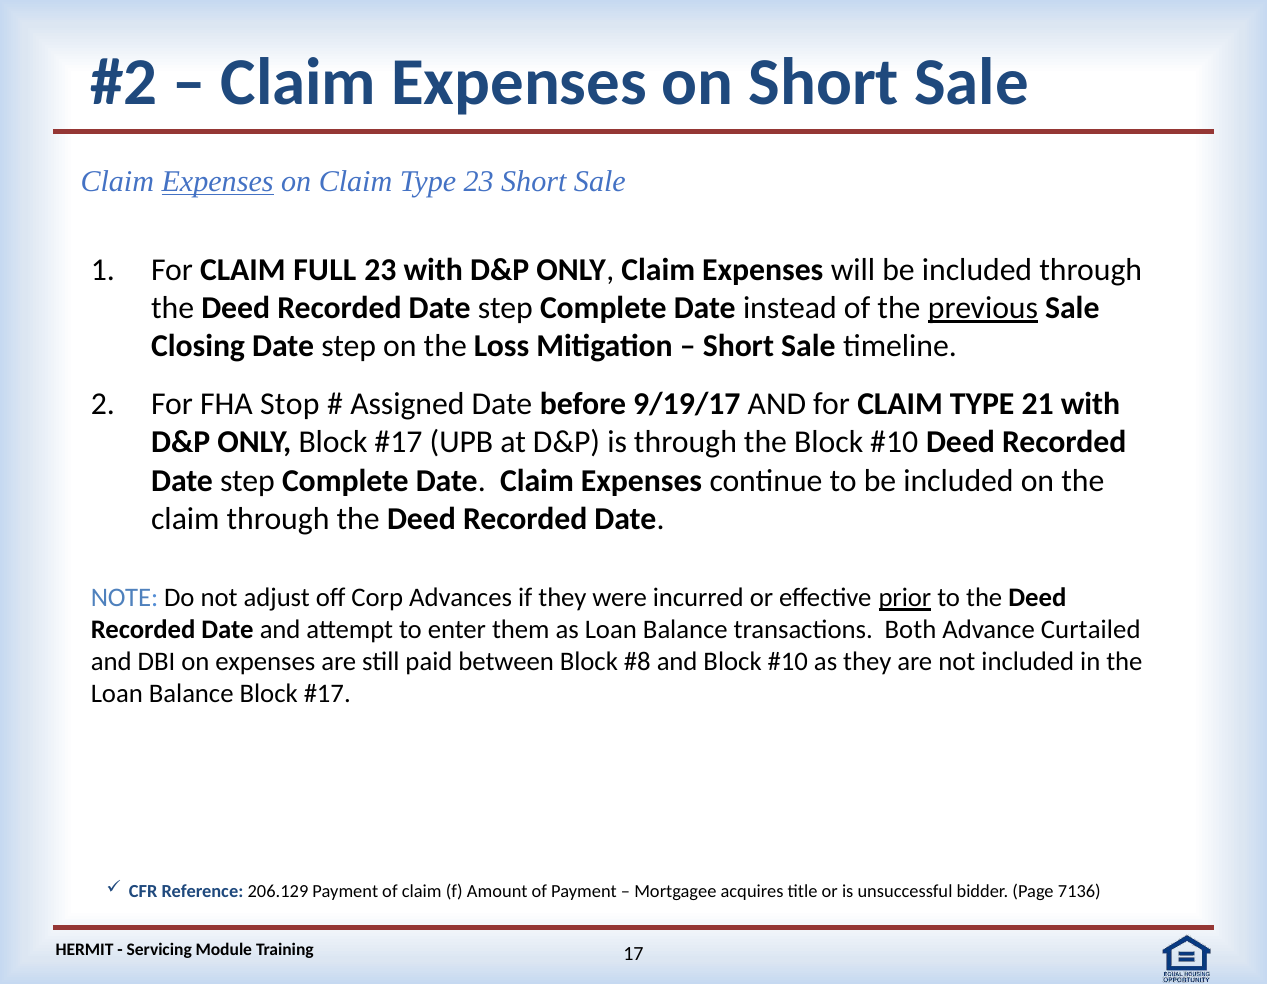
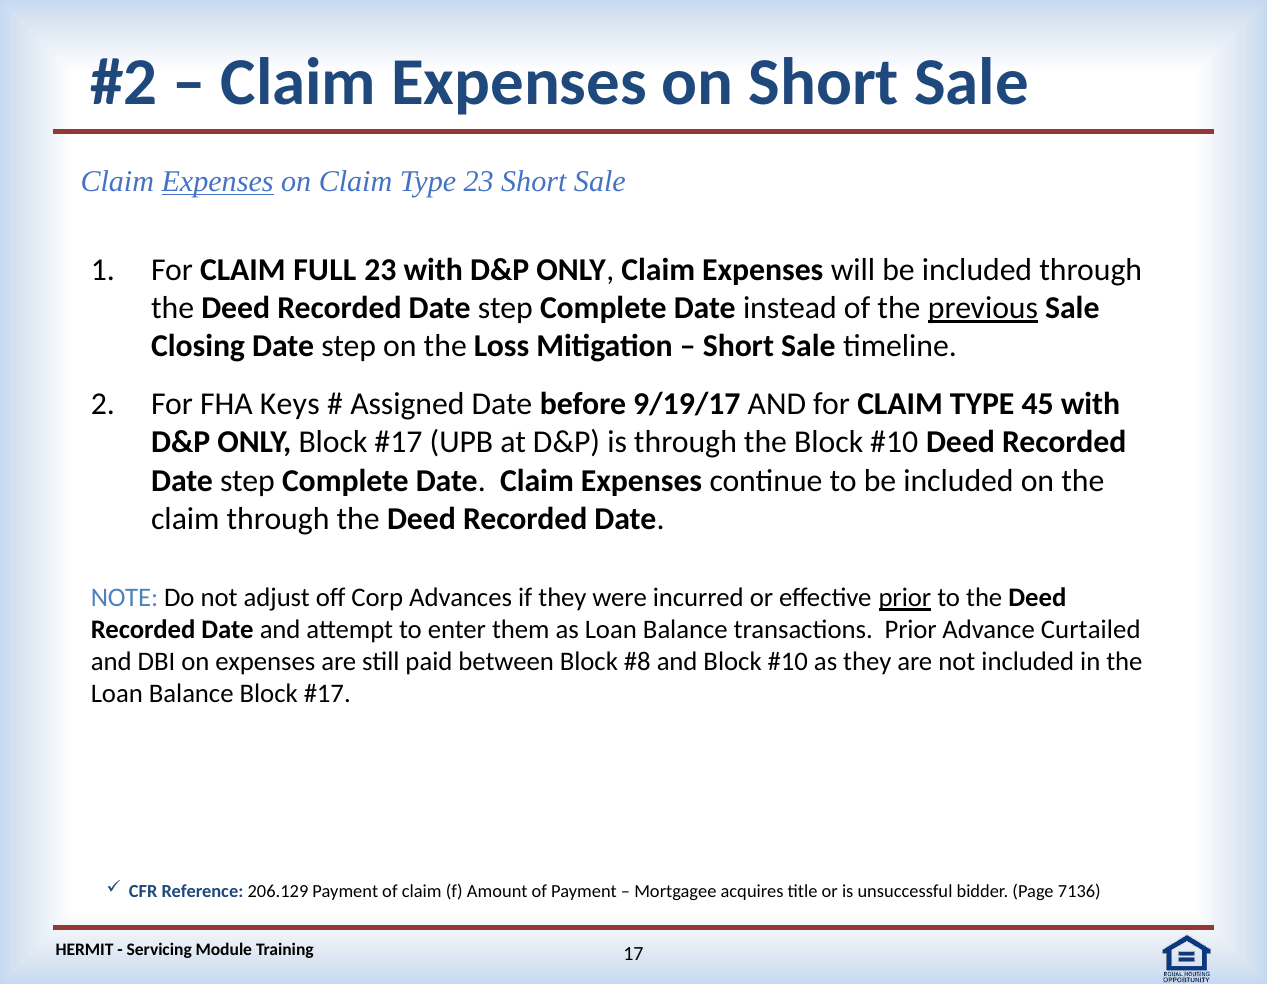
Stop: Stop -> Keys
21: 21 -> 45
transactions Both: Both -> Prior
